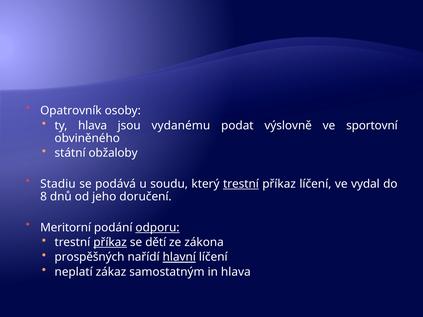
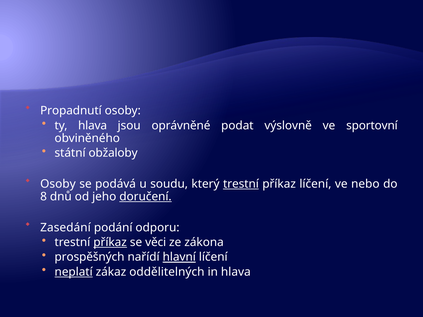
Opatrovník: Opatrovník -> Propadnutí
vydanému: vydanému -> oprávněné
Stadiu at (58, 184): Stadiu -> Osoby
vydal: vydal -> nebo
doručení underline: none -> present
Meritorní: Meritorní -> Zasedání
odporu underline: present -> none
dětí: dětí -> věci
neplatí underline: none -> present
samostatným: samostatným -> oddělitelných
